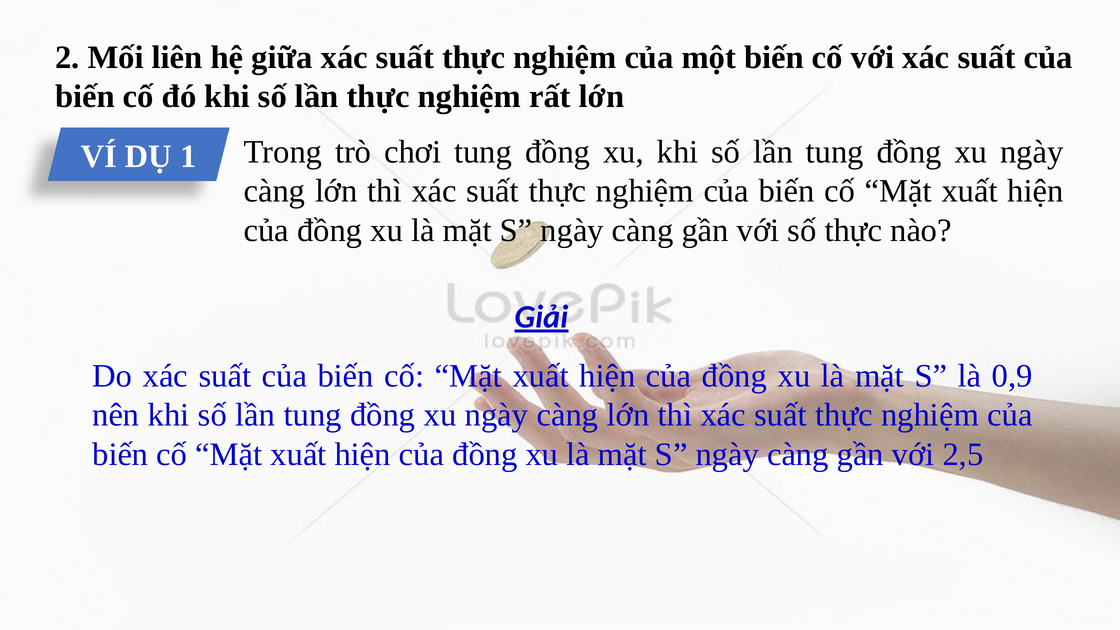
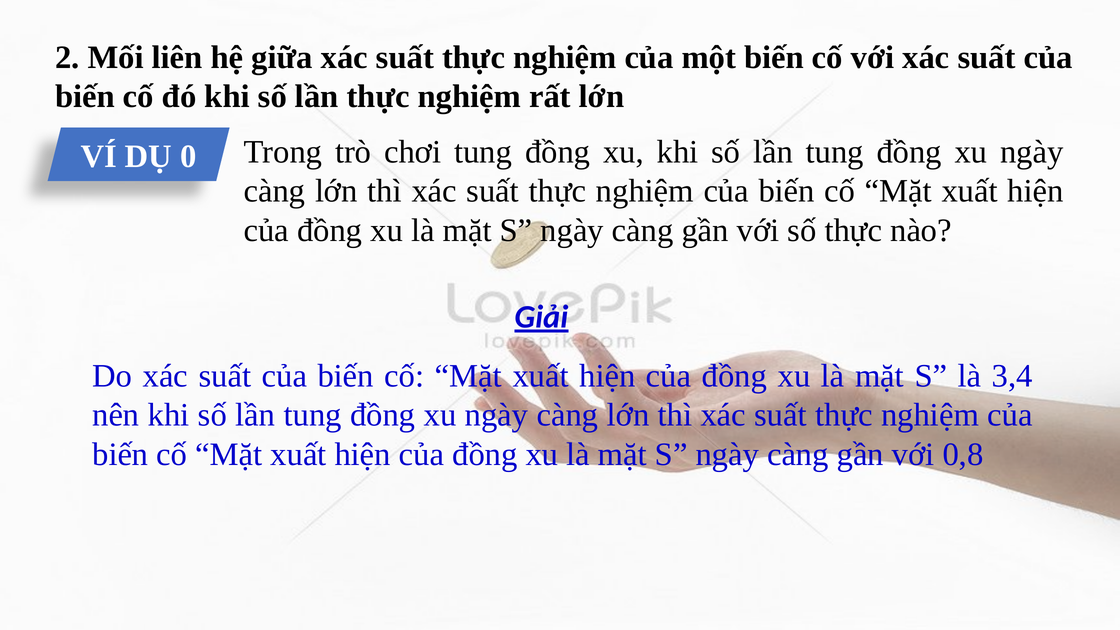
1: 1 -> 0
0,9: 0,9 -> 3,4
2,5: 2,5 -> 0,8
